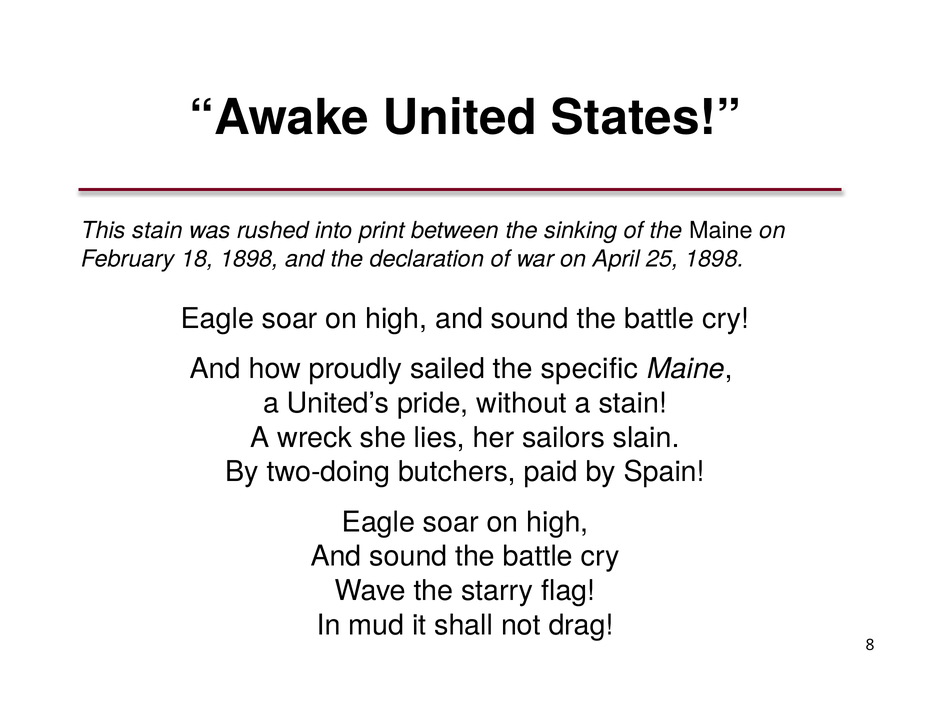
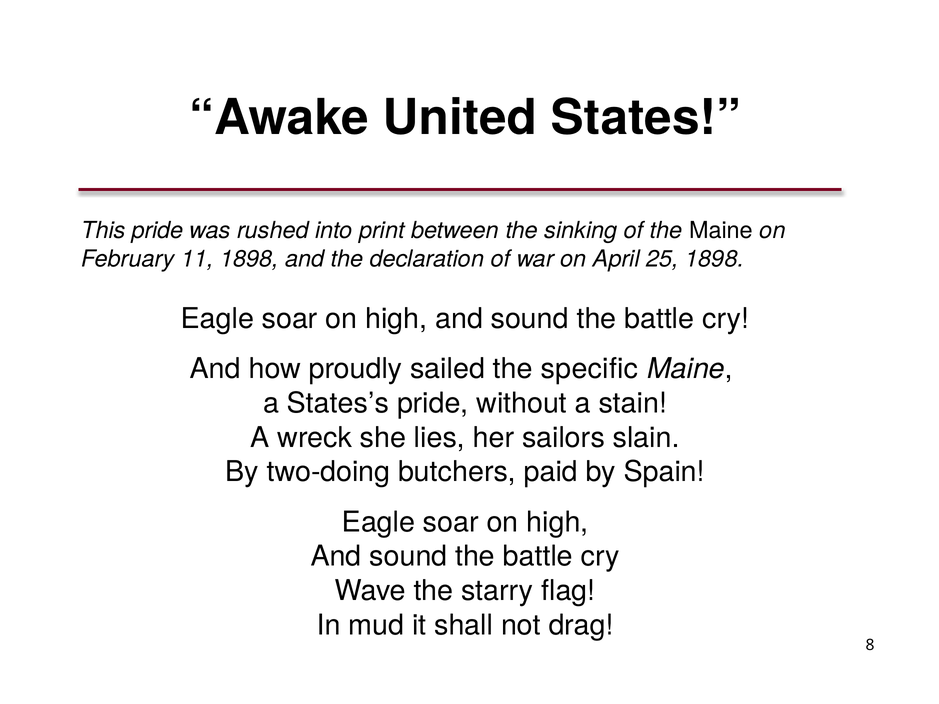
This stain: stain -> pride
18: 18 -> 11
United’s: United’s -> States’s
